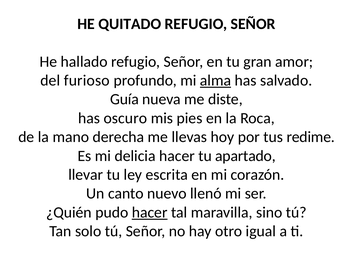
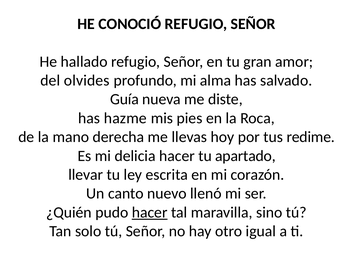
QUITADO: QUITADO -> CONOCIÓ
furioso: furioso -> olvides
alma underline: present -> none
oscuro: oscuro -> hazme
